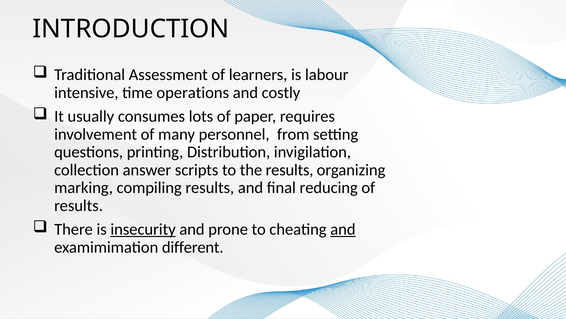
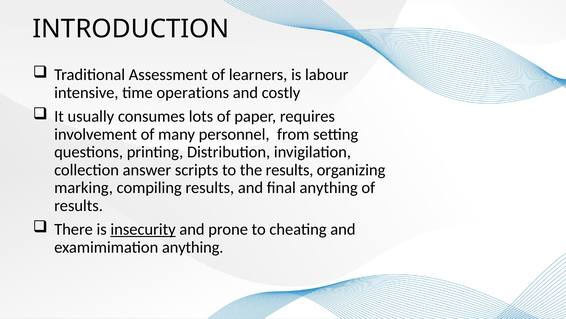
final reducing: reducing -> anything
and at (343, 229) underline: present -> none
examimimation different: different -> anything
